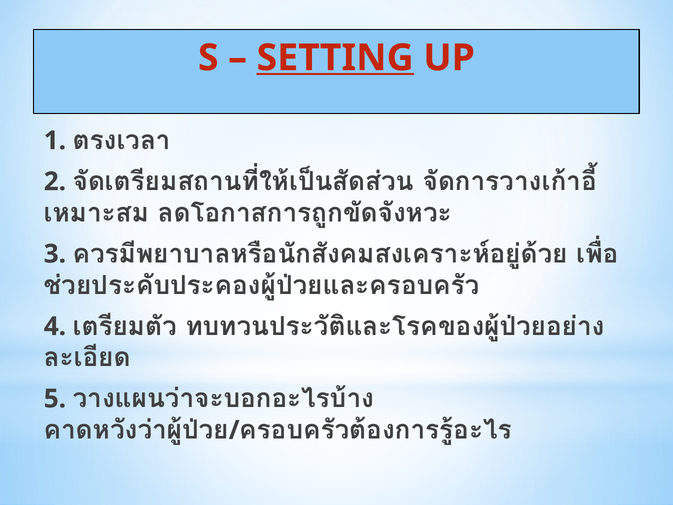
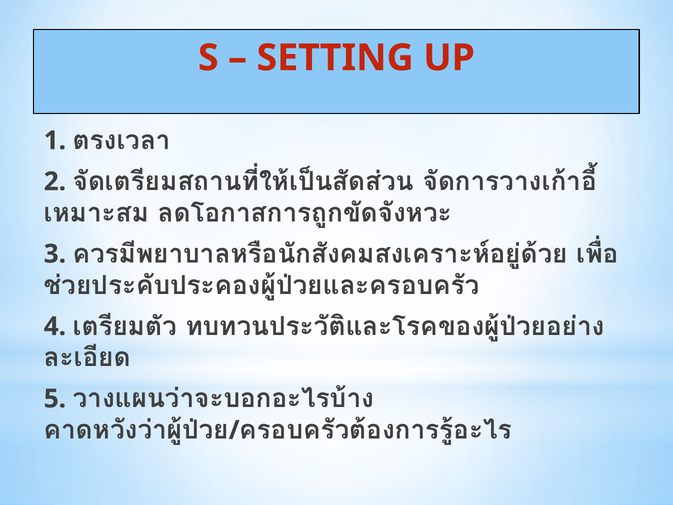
SETTING underline: present -> none
